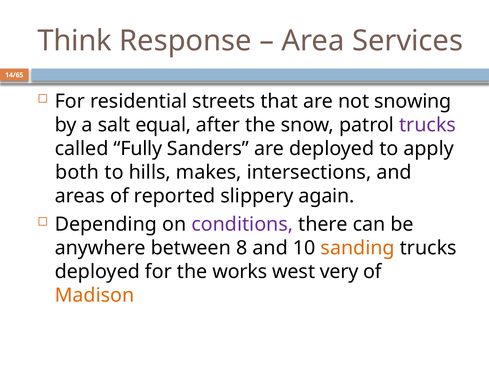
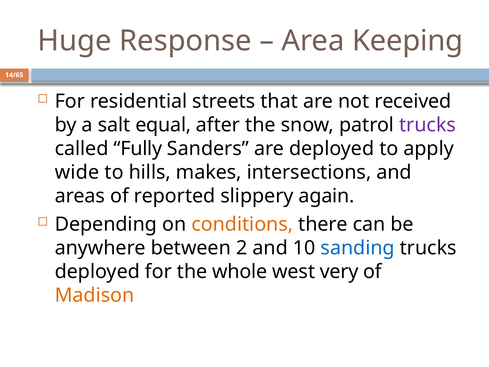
Think: Think -> Huge
Services: Services -> Keeping
snowing: snowing -> received
both: both -> wide
conditions colour: purple -> orange
8: 8 -> 2
sanding colour: orange -> blue
works: works -> whole
